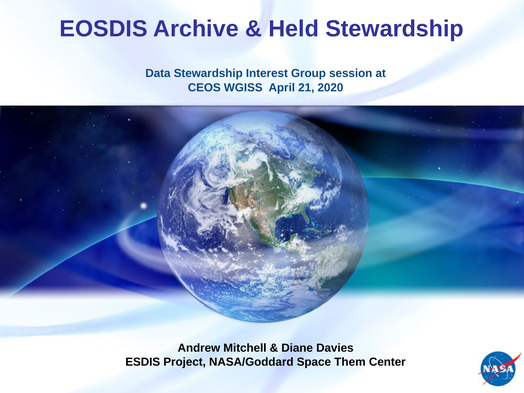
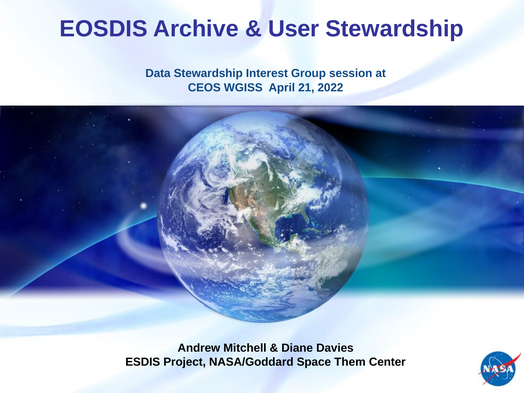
Held: Held -> User
2020: 2020 -> 2022
